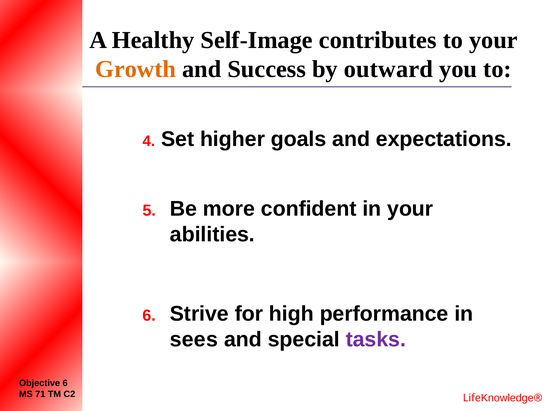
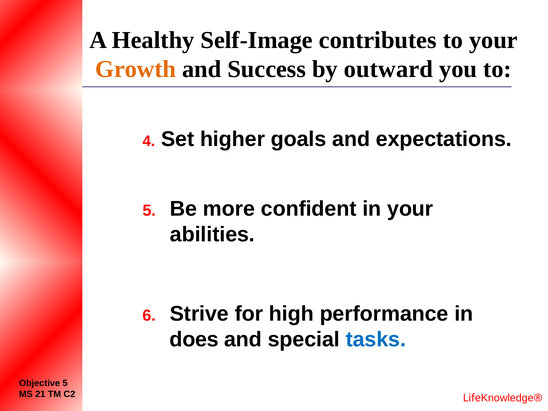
sees: sees -> does
tasks colour: purple -> blue
Objective 6: 6 -> 5
71: 71 -> 21
